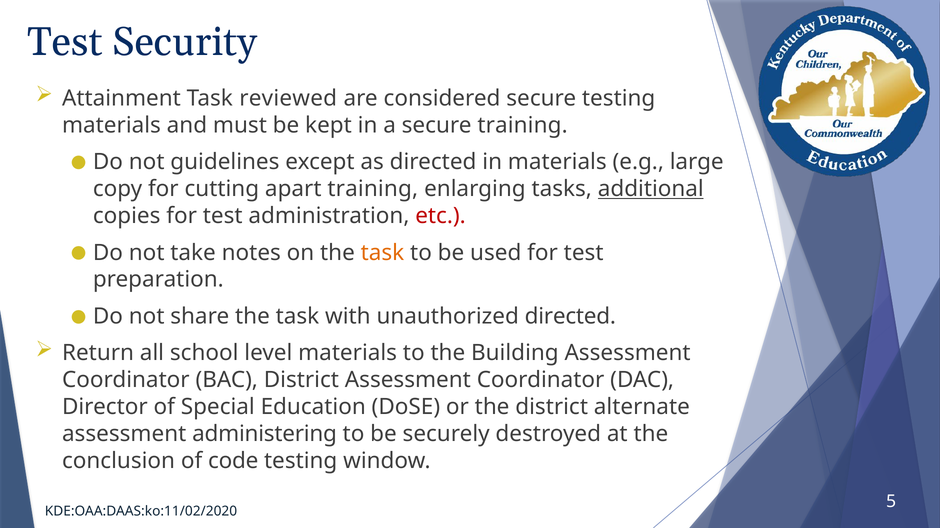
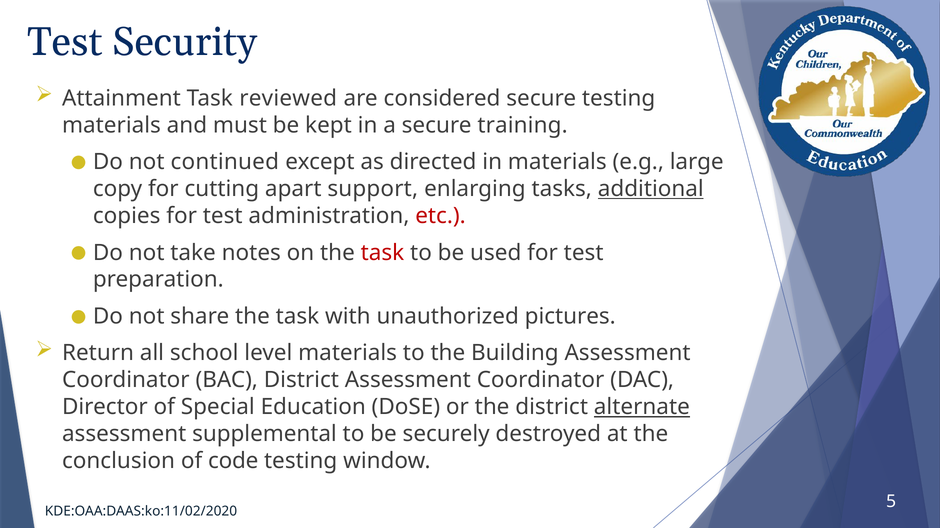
guidelines: guidelines -> continued
apart training: training -> support
task at (382, 253) colour: orange -> red
unauthorized directed: directed -> pictures
alternate underline: none -> present
administering: administering -> supplemental
